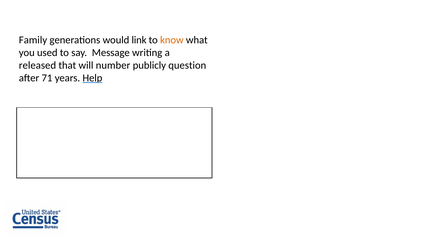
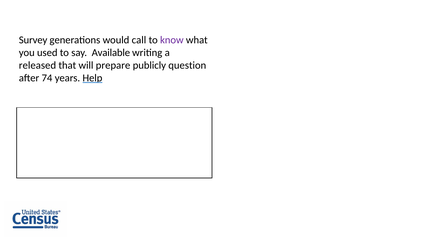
Family: Family -> Survey
link: link -> call
know colour: orange -> purple
Message: Message -> Available
number: number -> prepare
71: 71 -> 74
